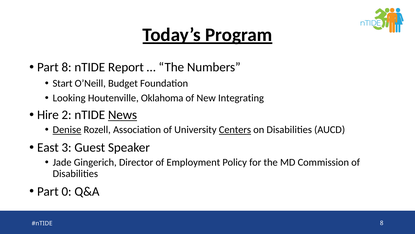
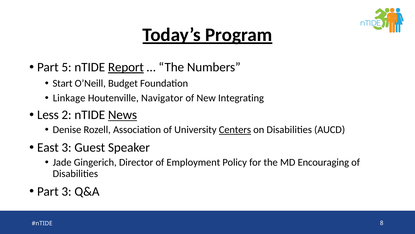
Part 8: 8 -> 5
Report underline: none -> present
Looking: Looking -> Linkage
Oklahoma: Oklahoma -> Navigator
Hire: Hire -> Less
Denise underline: present -> none
Commission: Commission -> Encouraging
Part 0: 0 -> 3
